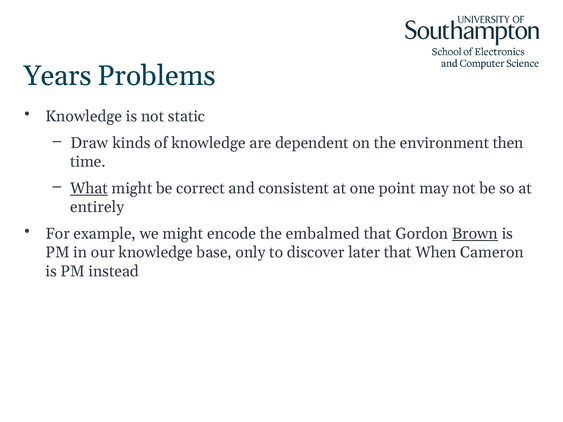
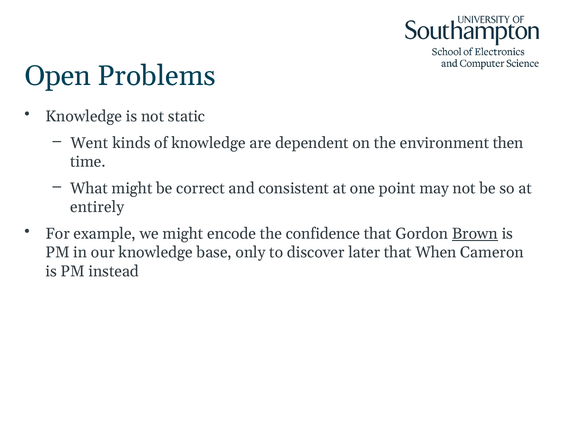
Years: Years -> Open
Draw: Draw -> Went
What underline: present -> none
embalmed: embalmed -> confidence
